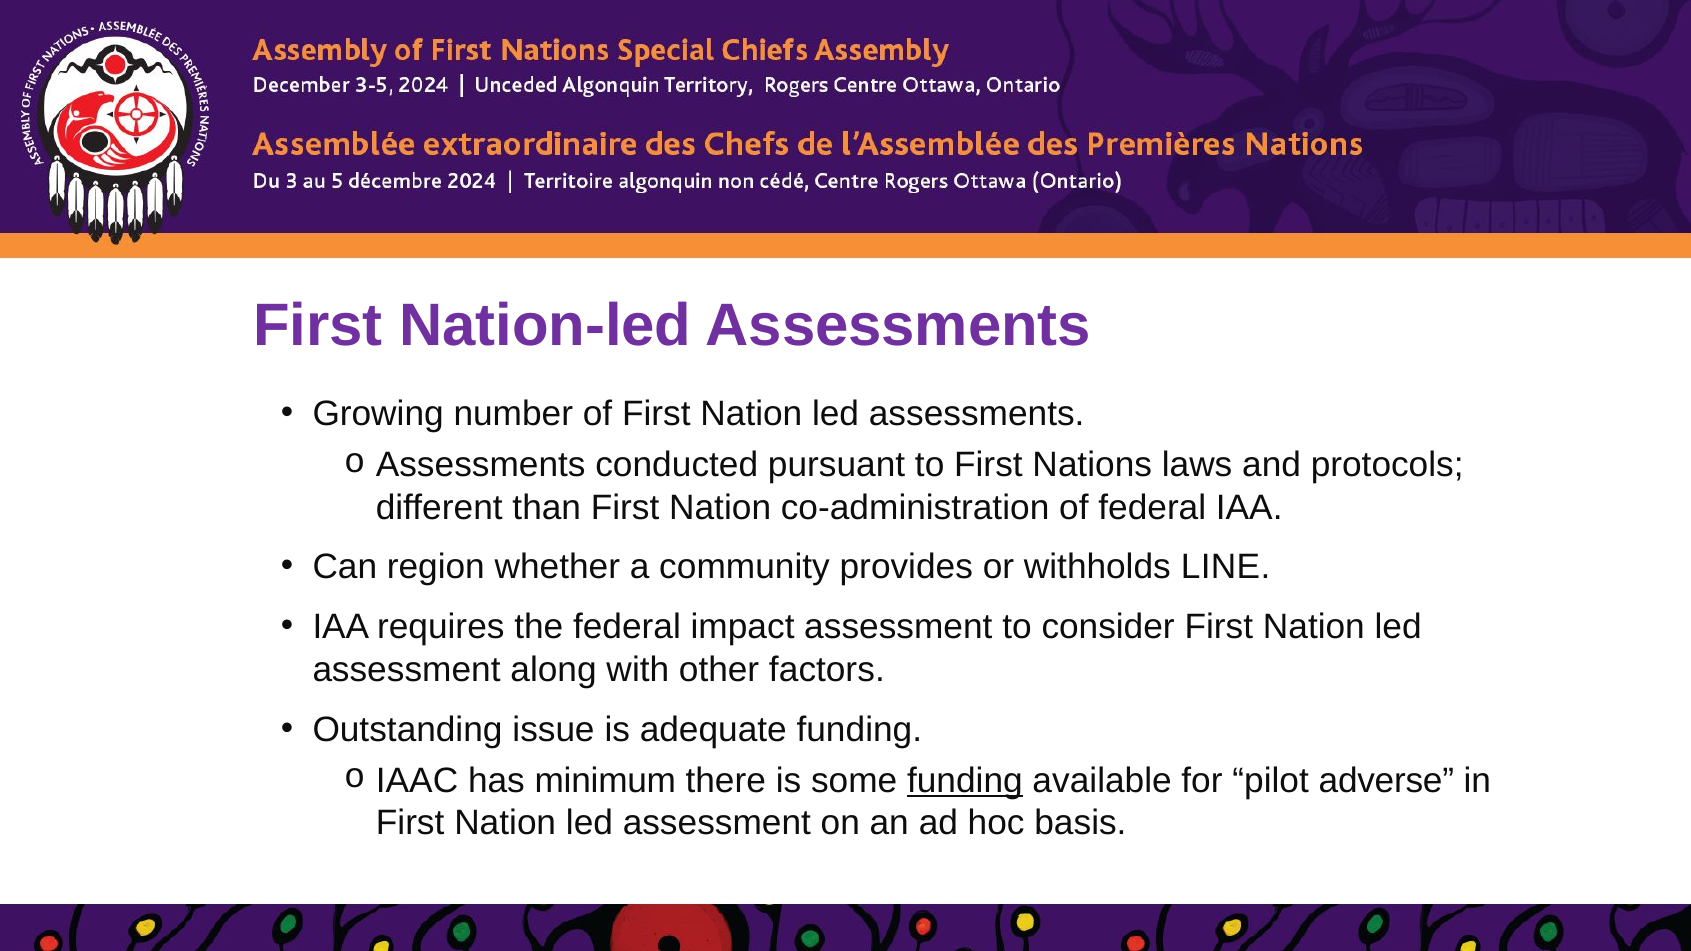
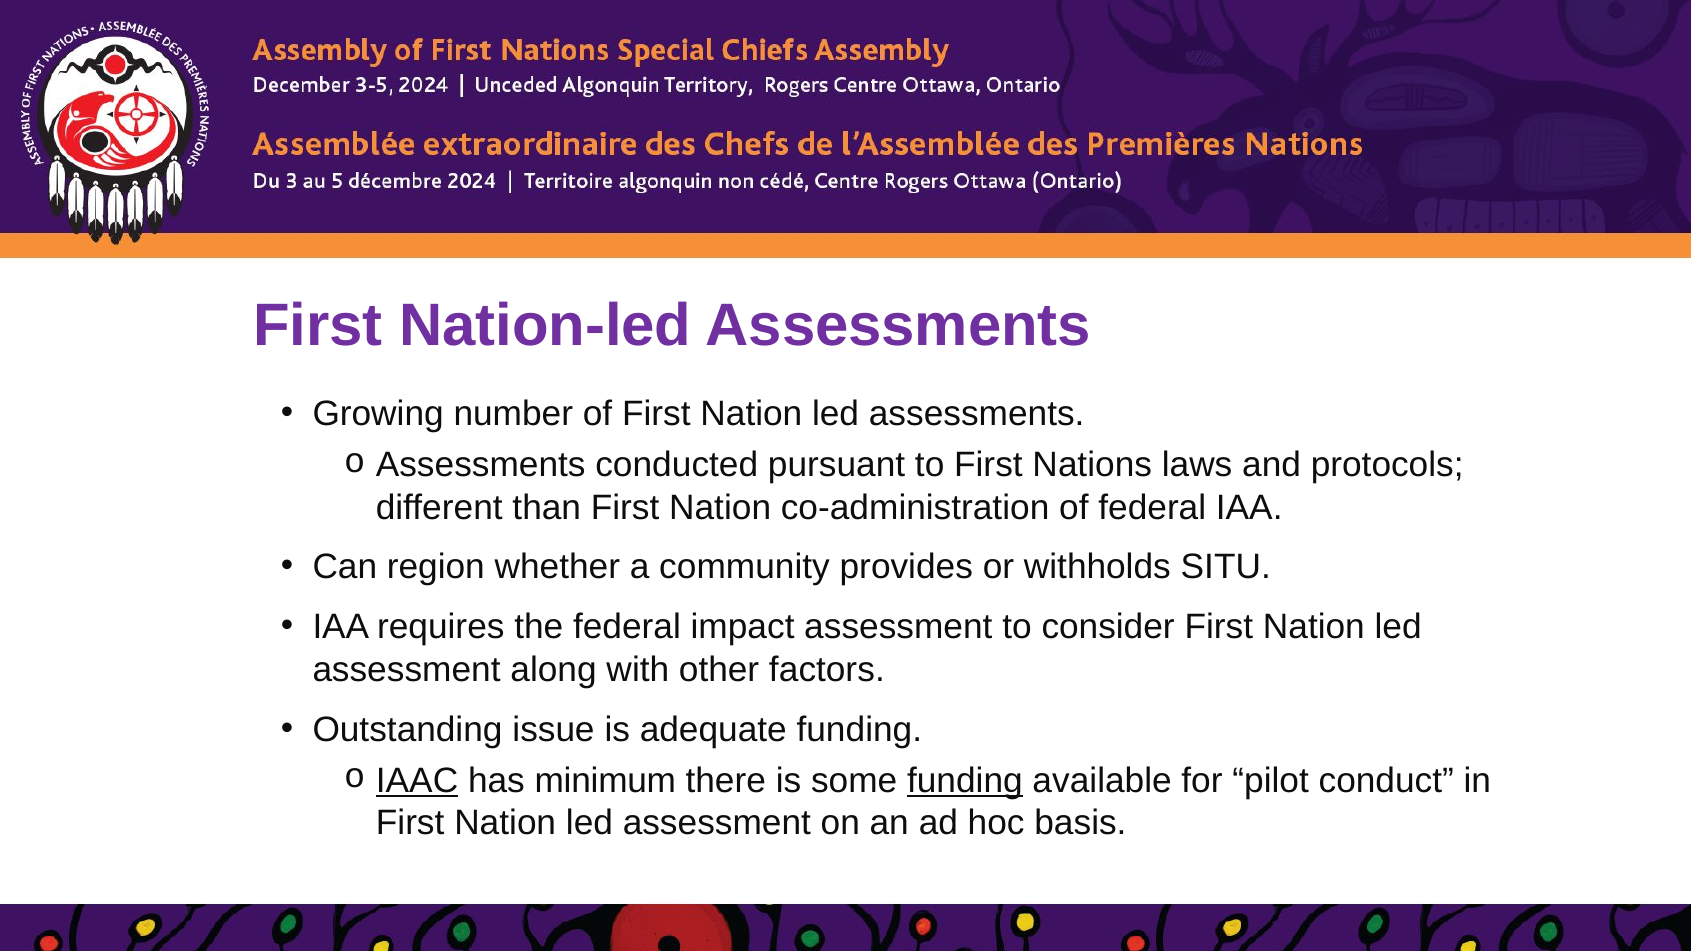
LINE: LINE -> SITU
IAAC underline: none -> present
adverse: adverse -> conduct
